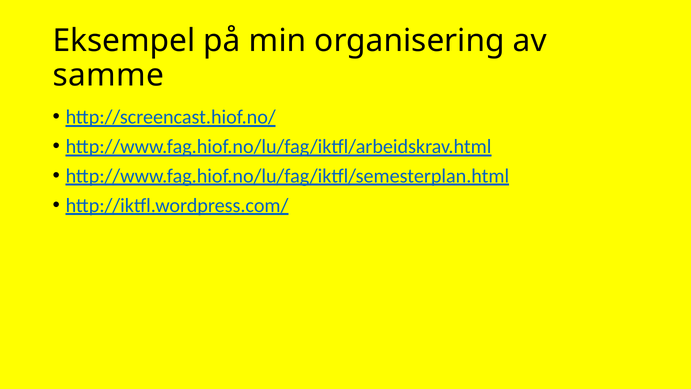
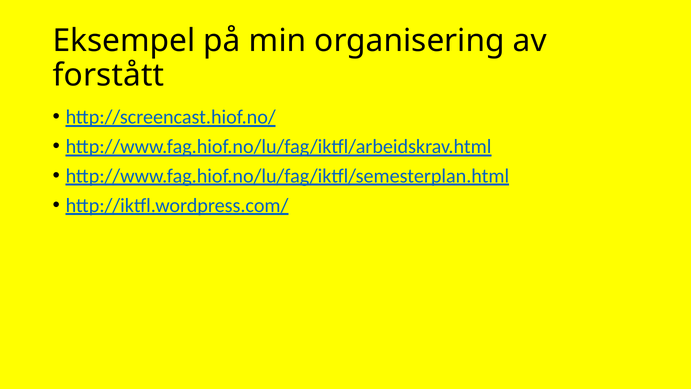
samme: samme -> forstått
